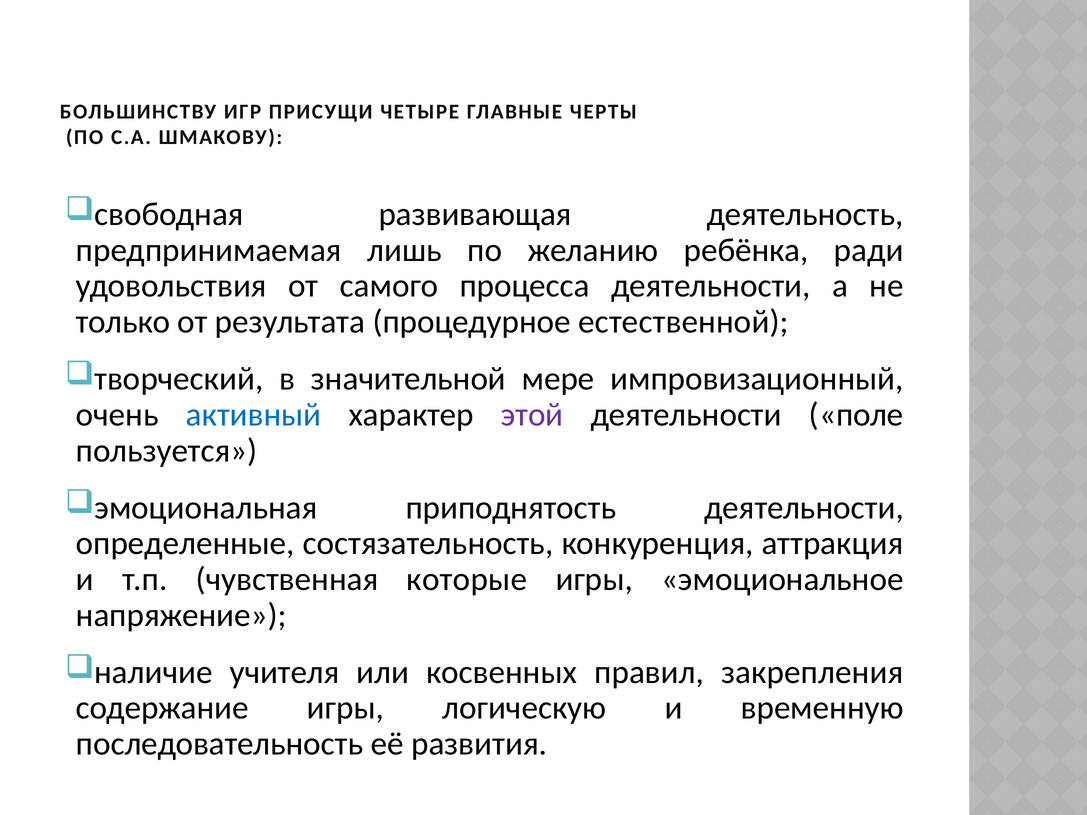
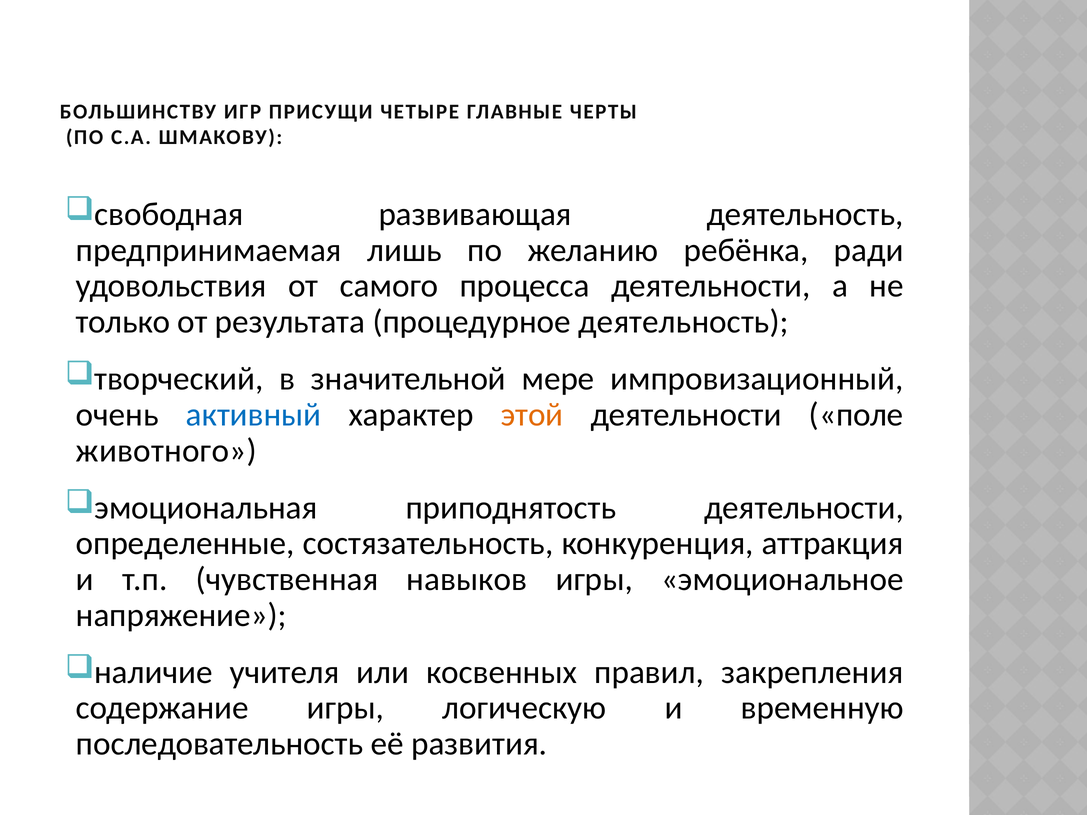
процедурное естественной: естественной -> деятельность
этой colour: purple -> orange
пользуется: пользуется -> животного
которые: которые -> навыков
